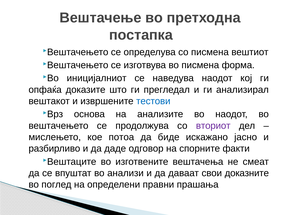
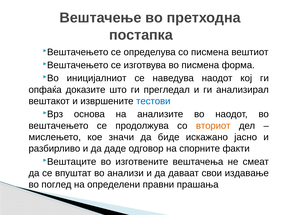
вториот colour: purple -> orange
потоа: потоа -> значи
доказните: доказните -> издавање
